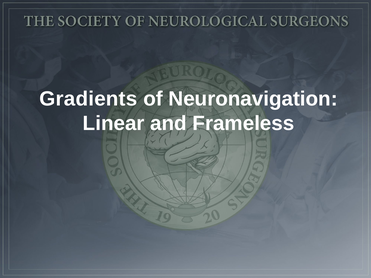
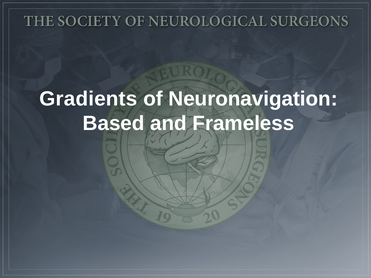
Linear: Linear -> Based
